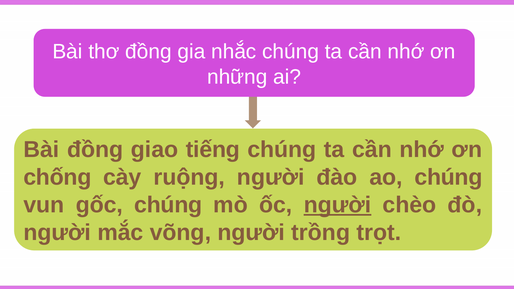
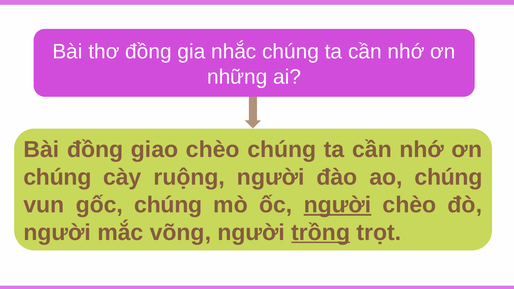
giao tiếng: tiếng -> chèo
chống at (57, 177): chống -> chúng
trồng underline: none -> present
